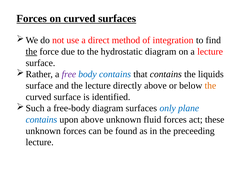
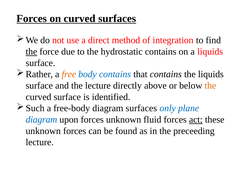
hydrostatic diagram: diagram -> contains
a lecture: lecture -> liquids
free colour: purple -> orange
contains at (41, 120): contains -> diagram
upon above: above -> forces
act underline: none -> present
